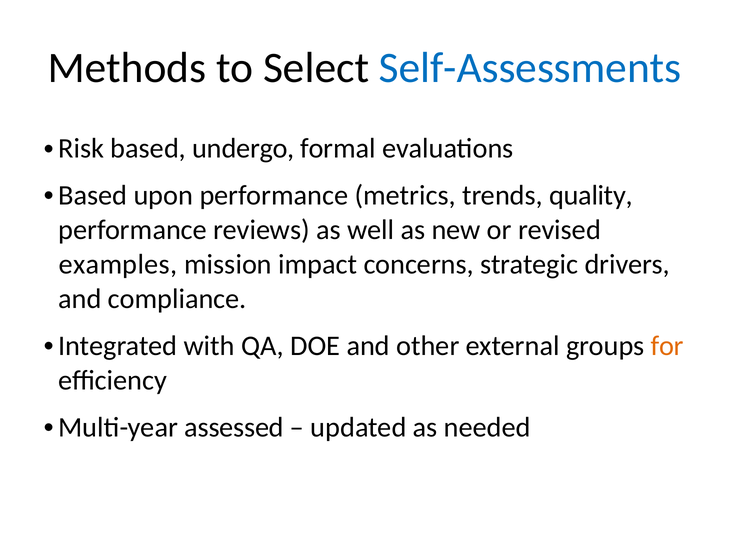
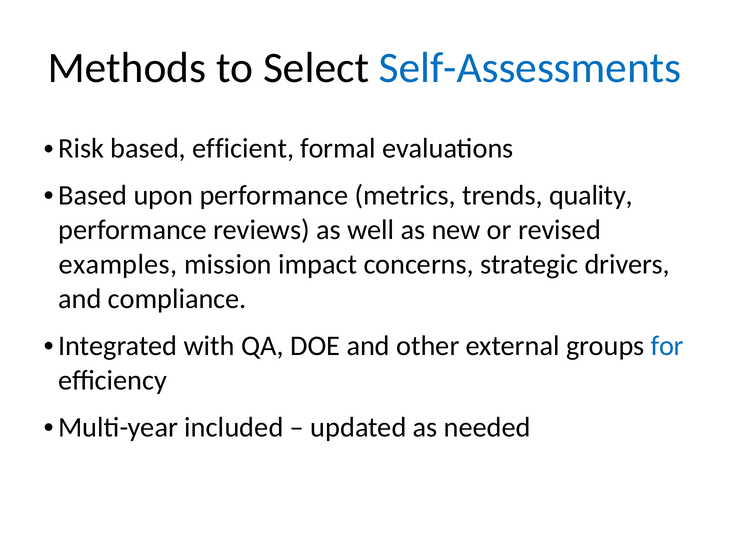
undergo: undergo -> efficient
for colour: orange -> blue
assessed: assessed -> included
